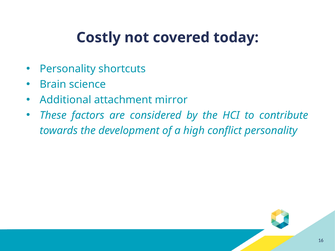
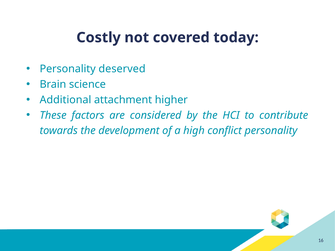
shortcuts: shortcuts -> deserved
mirror: mirror -> higher
